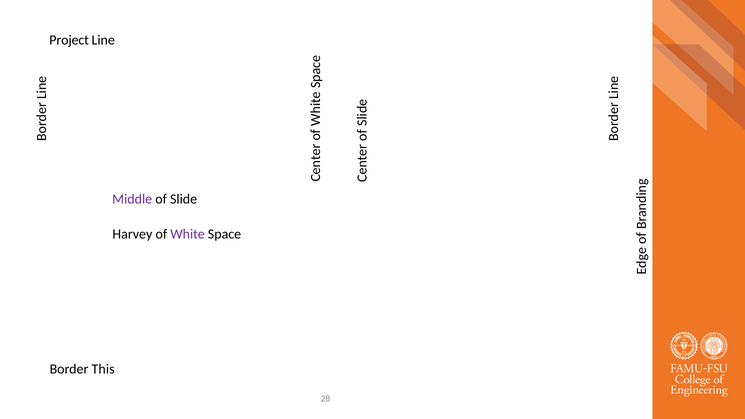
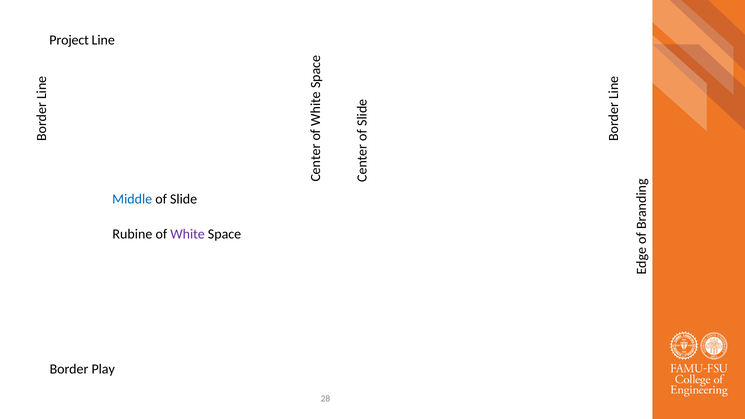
Middle colour: purple -> blue
Harvey: Harvey -> Rubine
This: This -> Play
